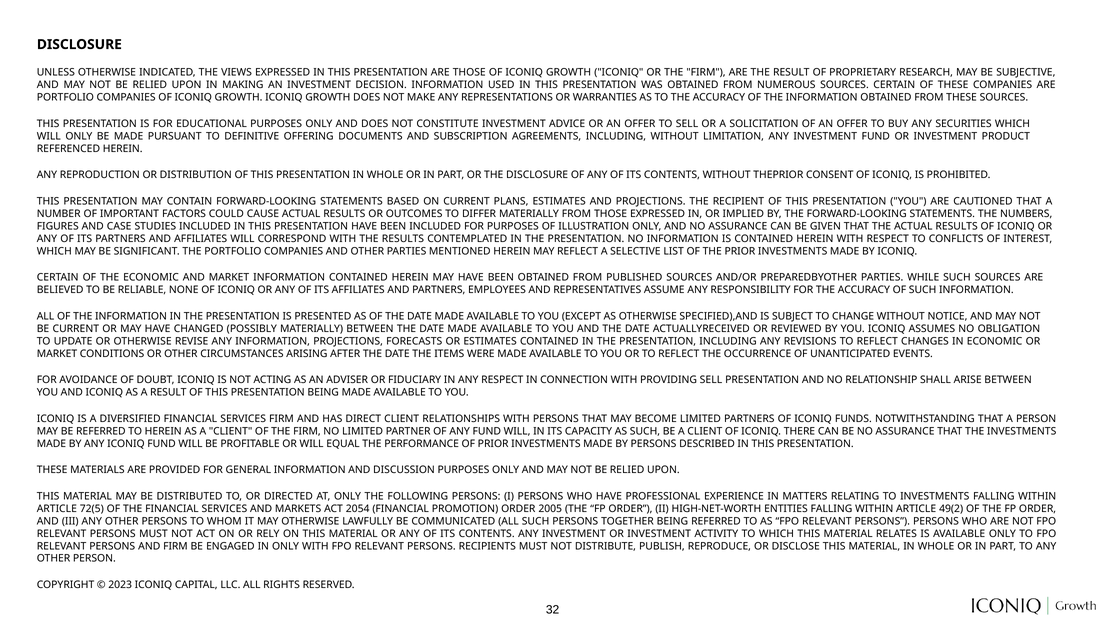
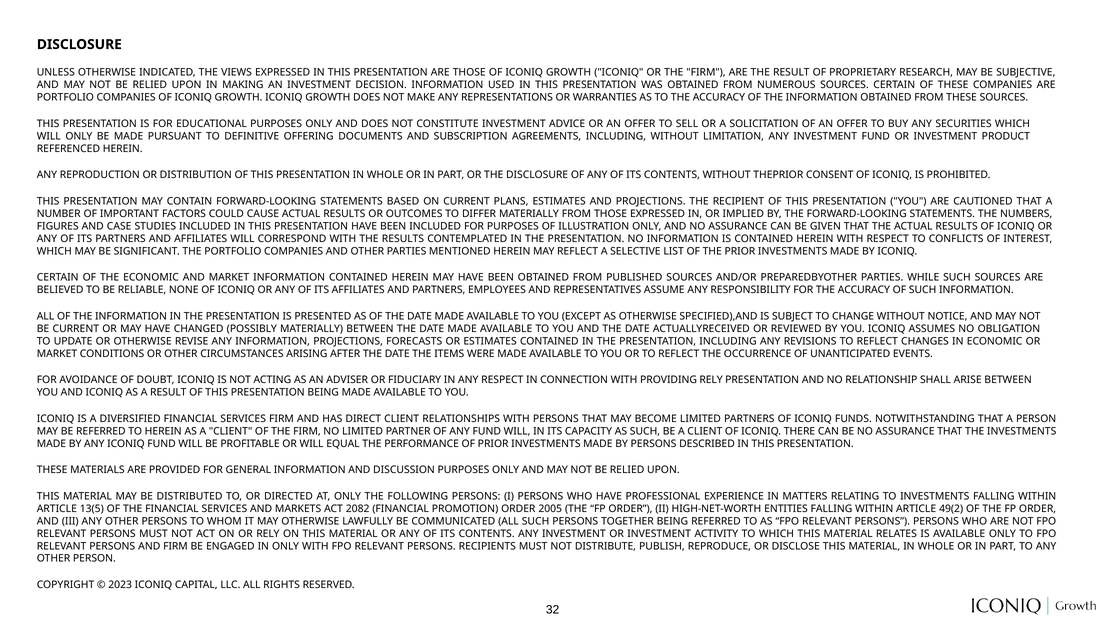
PROVIDING SELL: SELL -> RELY
72(5: 72(5 -> 13(5
2054: 2054 -> 2082
